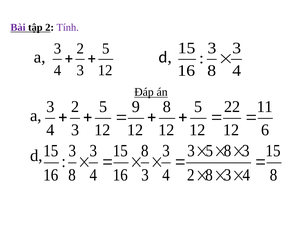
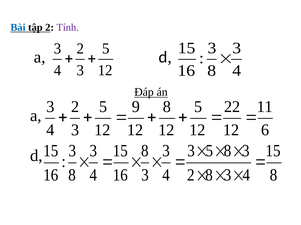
Bài colour: purple -> blue
